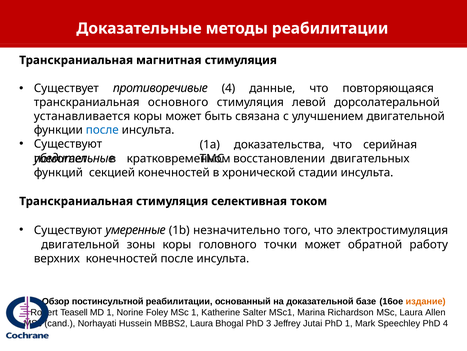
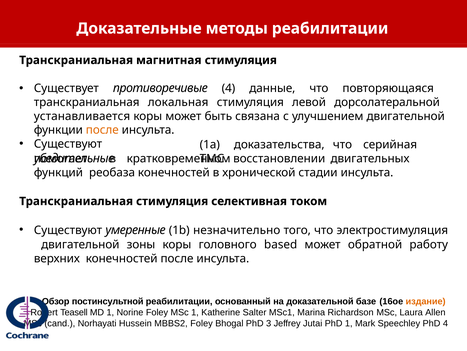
основного: основного -> локальная
после at (102, 130) colour: blue -> orange
секцией: секцией -> реобаза
точки: точки -> based
MBBS2 Laura: Laura -> Foley
